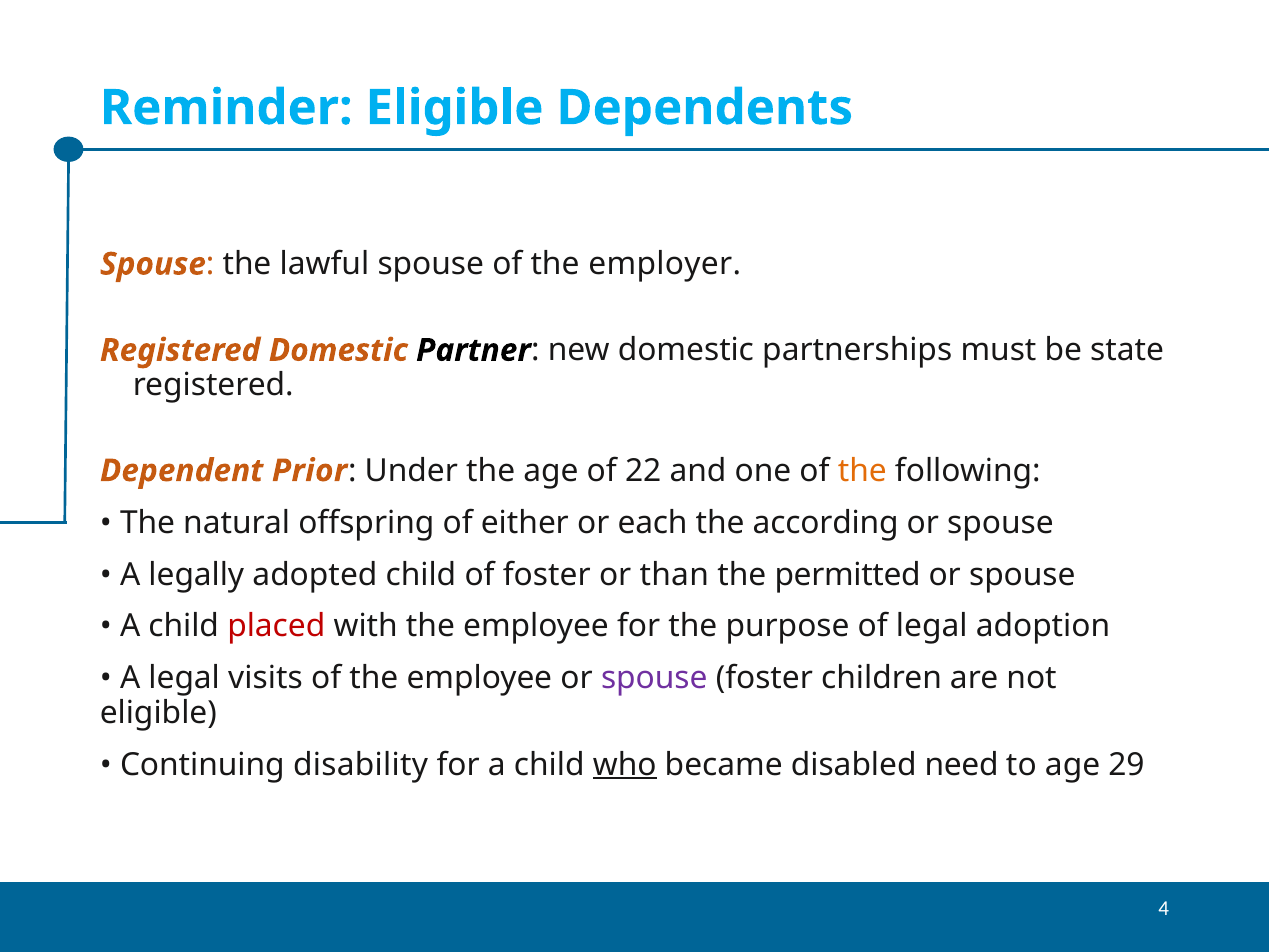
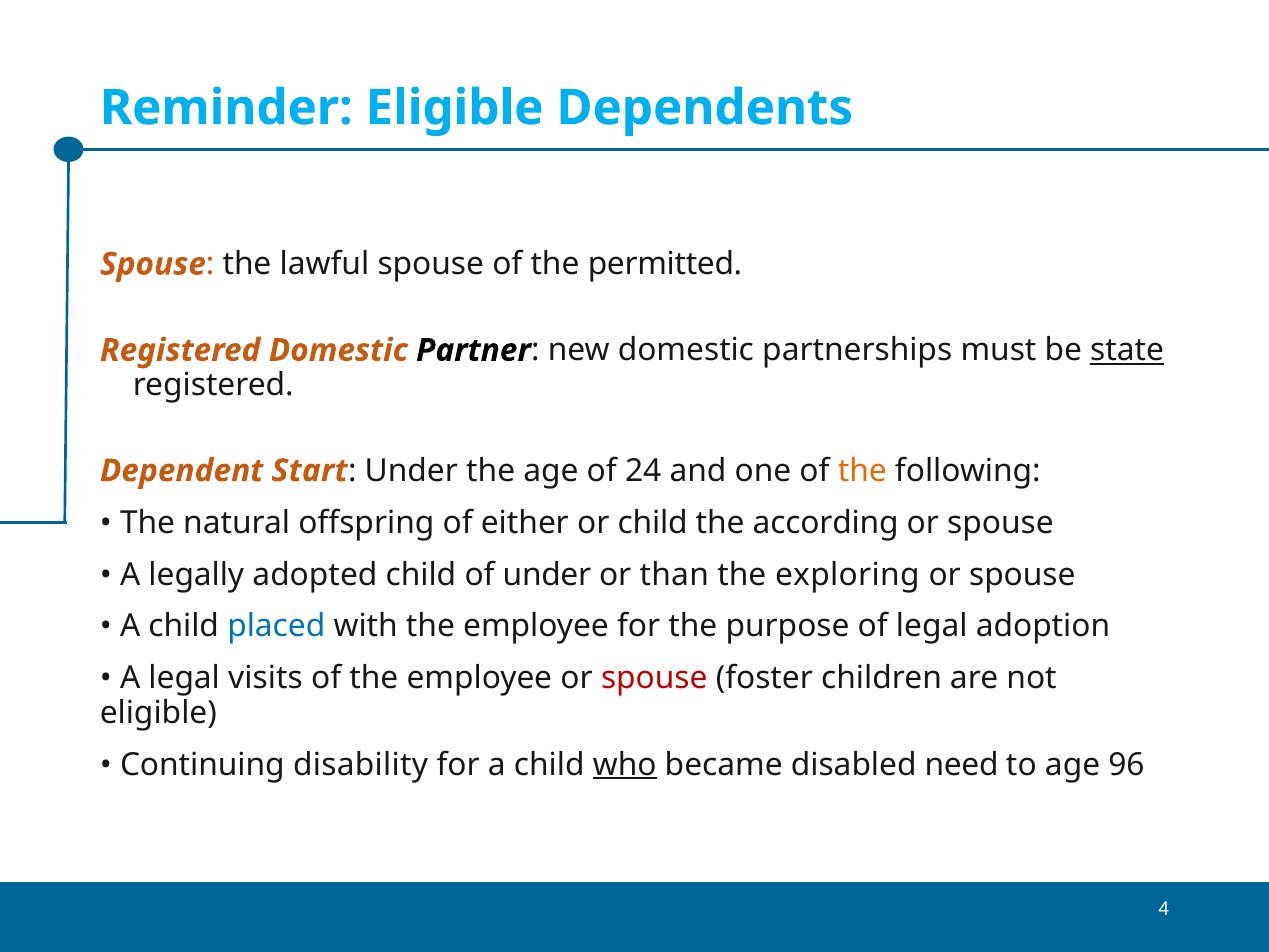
employer: employer -> permitted
state underline: none -> present
Prior: Prior -> Start
22: 22 -> 24
or each: each -> child
of foster: foster -> under
permitted: permitted -> exploring
placed colour: red -> blue
spouse at (654, 678) colour: purple -> red
29: 29 -> 96
